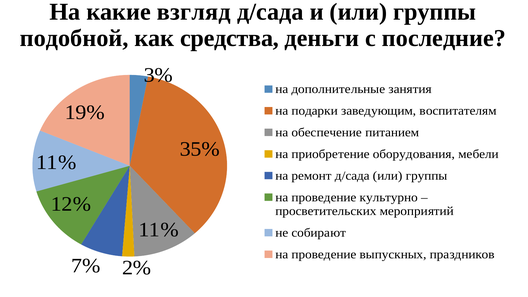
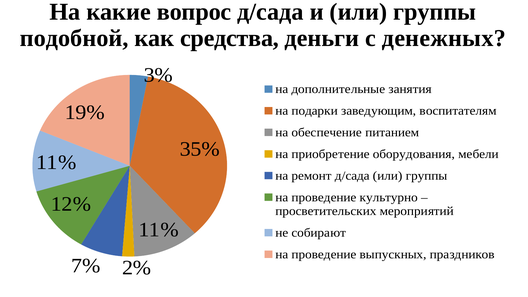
взгляд: взгляд -> вопрос
последние: последние -> денежных
